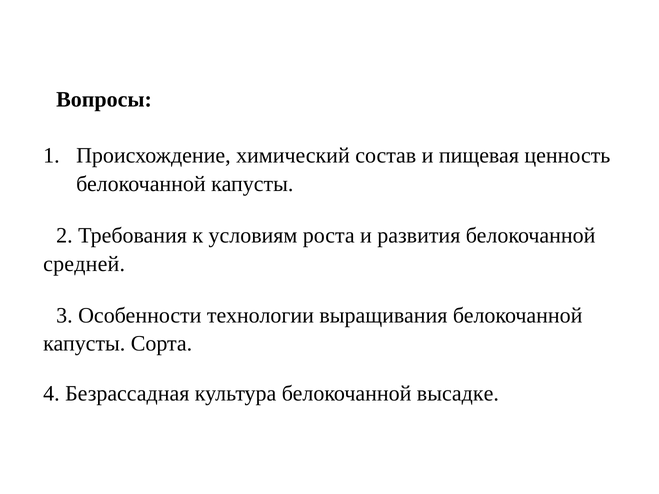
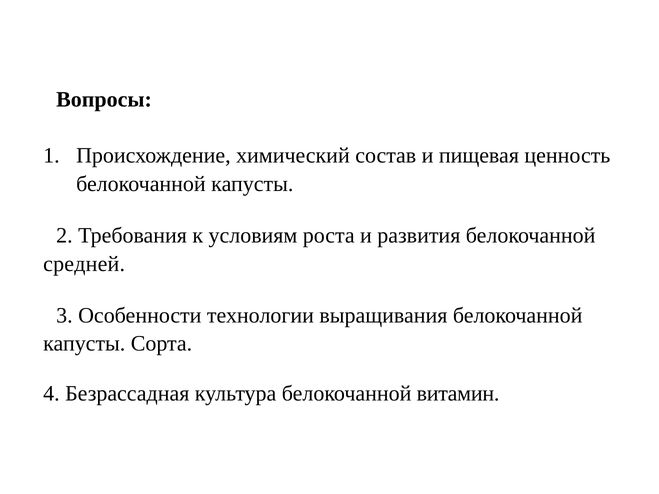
высадке: высадке -> витамин
